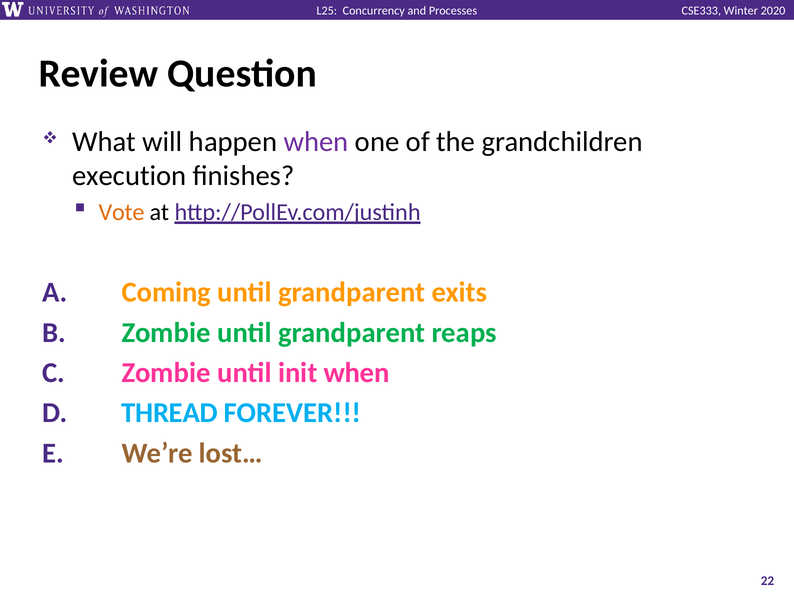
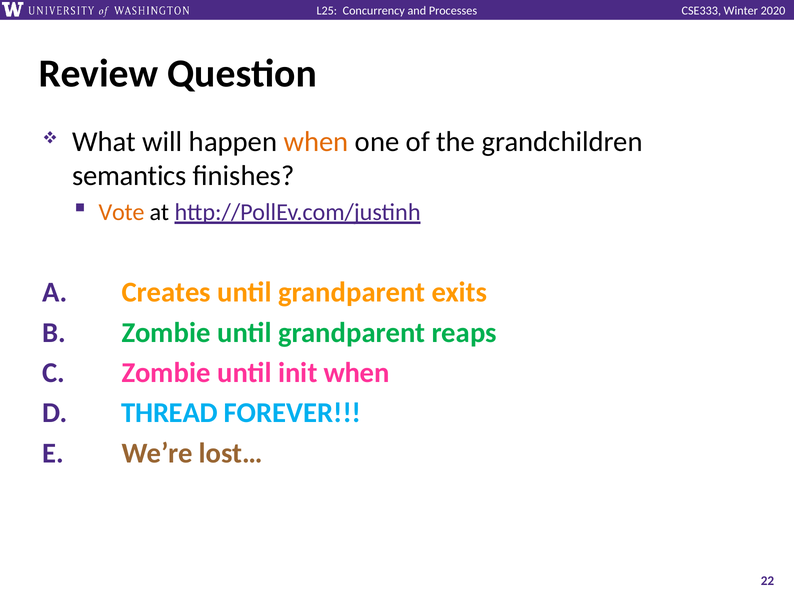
when at (316, 141) colour: purple -> orange
execution: execution -> semantics
Coming: Coming -> Creates
